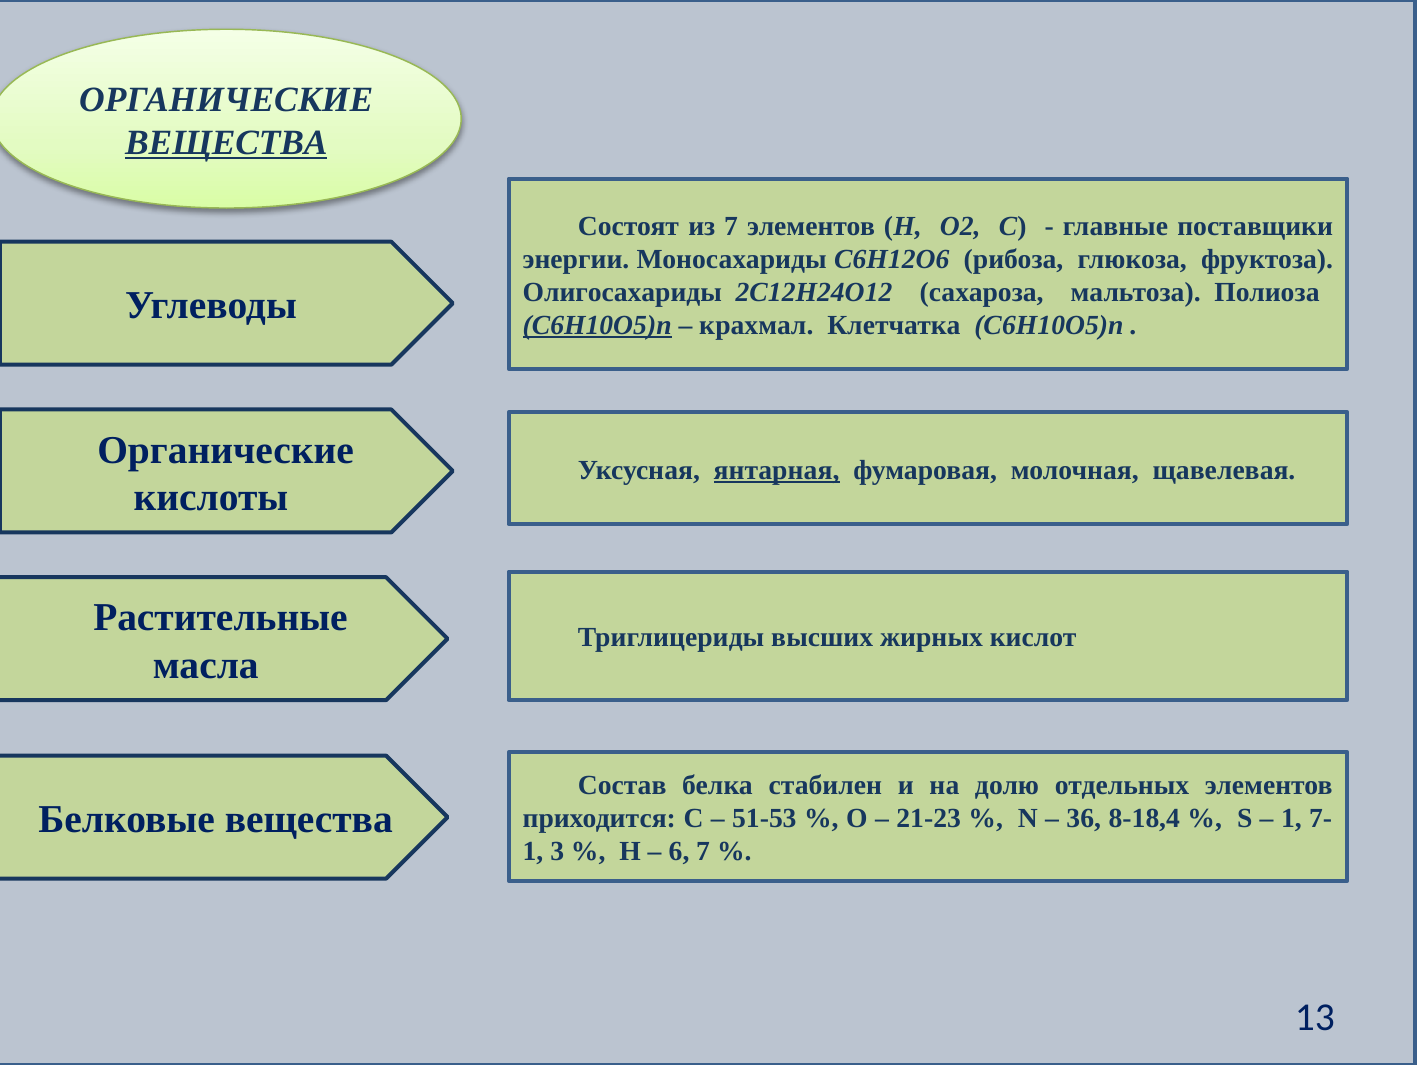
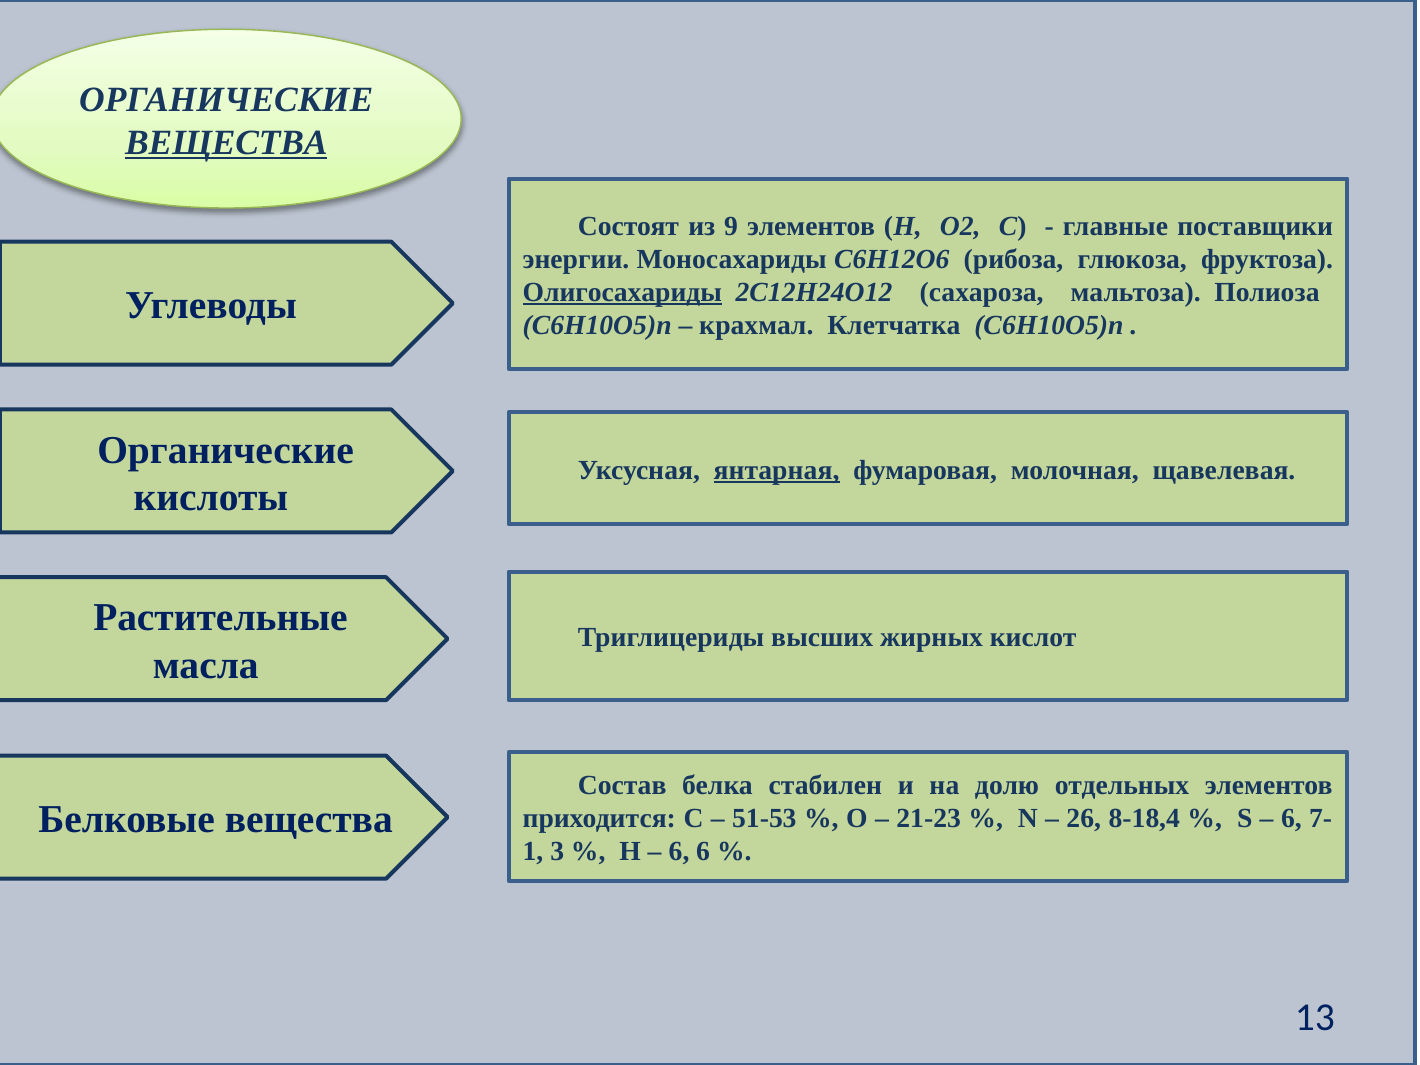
из 7: 7 -> 9
Олигосахариды underline: none -> present
C6H10O5)n at (597, 325) underline: present -> none
36: 36 -> 26
1 at (1291, 818): 1 -> 6
6 7: 7 -> 6
